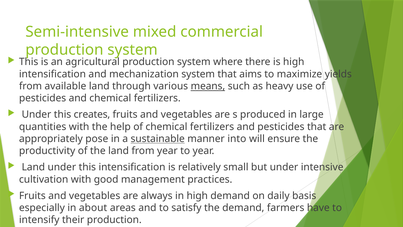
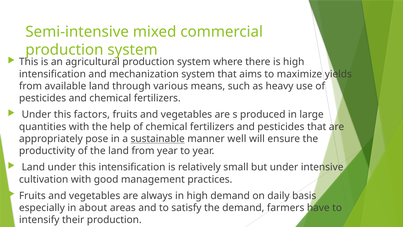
means underline: present -> none
creates: creates -> factors
into: into -> well
